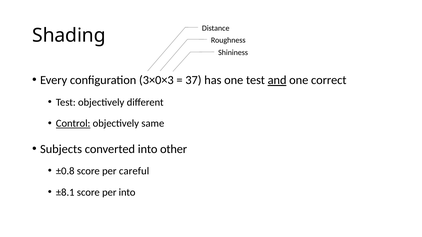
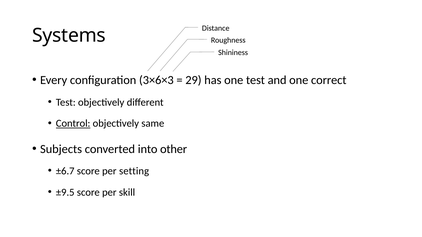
Shading: Shading -> Systems
3×0×3: 3×0×3 -> 3×6×3
37: 37 -> 29
and underline: present -> none
±0.8: ±0.8 -> ±6.7
careful: careful -> setting
±8.1: ±8.1 -> ±9.5
per into: into -> skill
